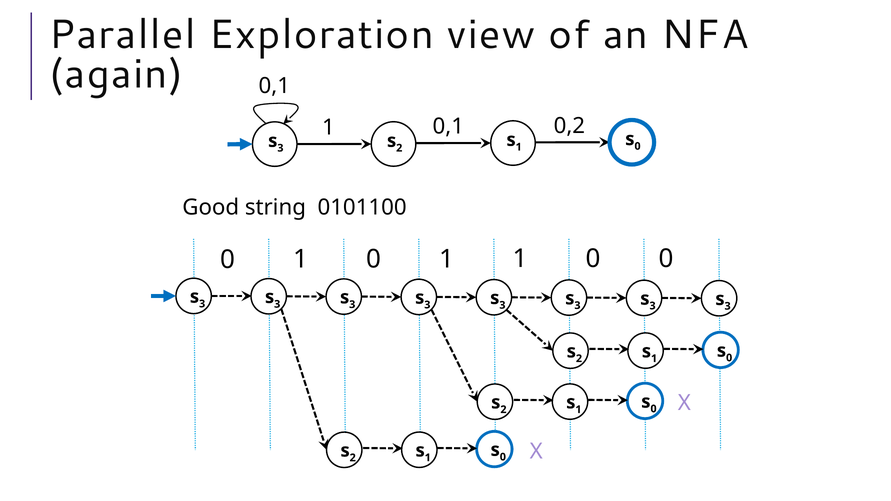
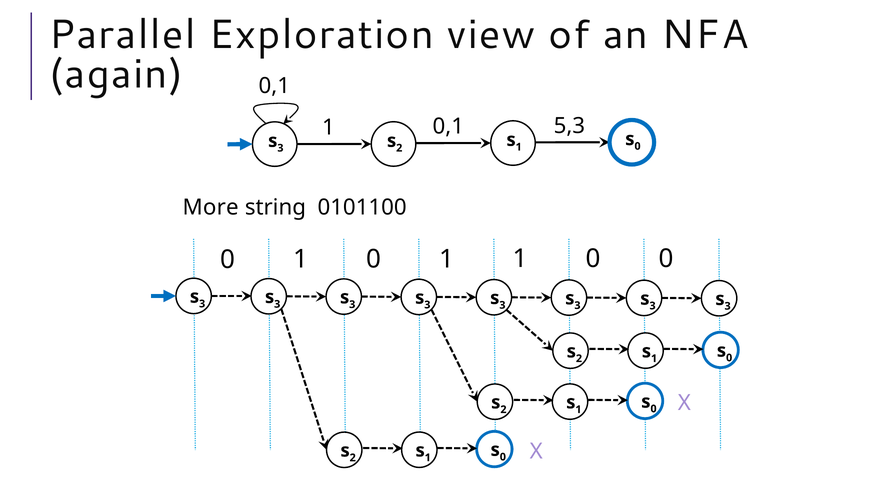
0,2: 0,2 -> 5,3
Good: Good -> More
